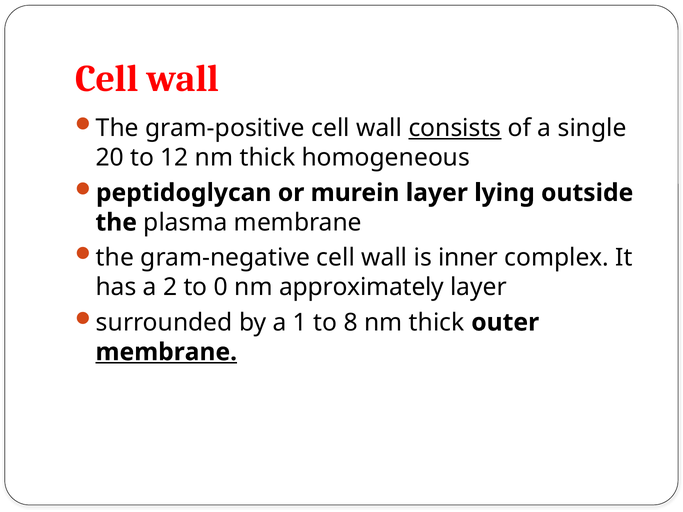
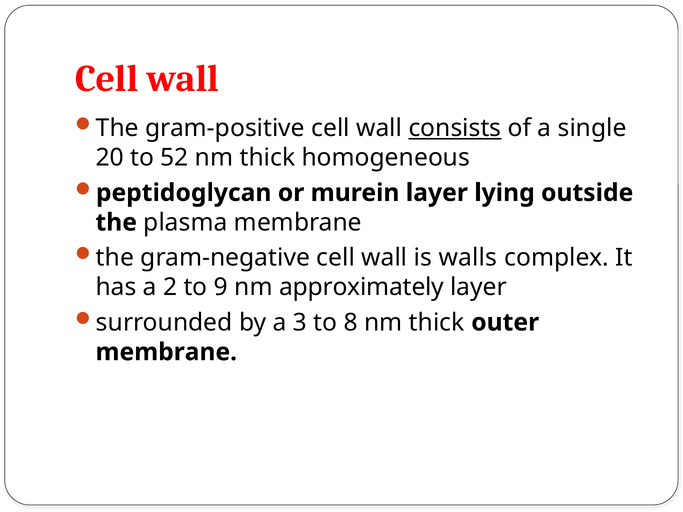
12: 12 -> 52
inner: inner -> walls
0: 0 -> 9
1: 1 -> 3
membrane at (166, 352) underline: present -> none
